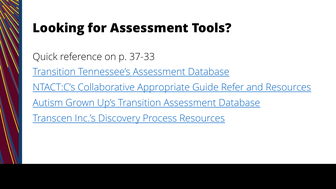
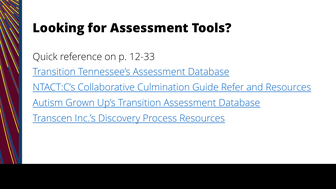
37-33: 37-33 -> 12-33
Appropriate: Appropriate -> Culmination
